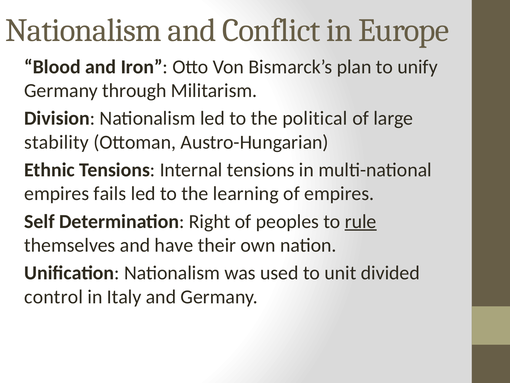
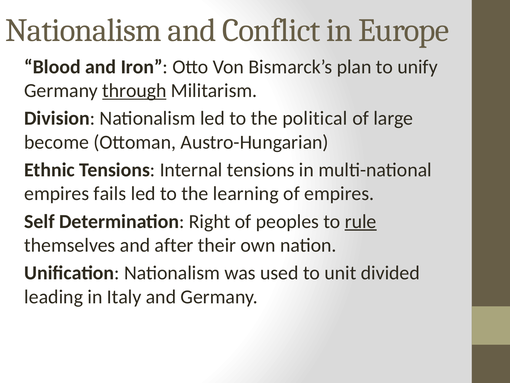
through underline: none -> present
stability: stability -> become
have: have -> after
control: control -> leading
